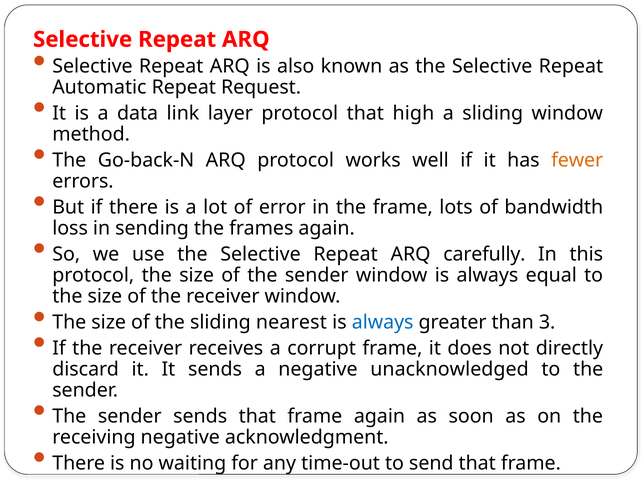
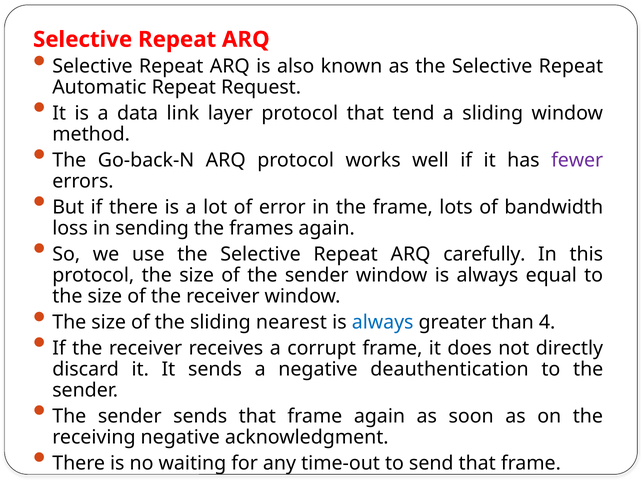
high: high -> tend
fewer colour: orange -> purple
3: 3 -> 4
unacknowledged: unacknowledged -> deauthentication
